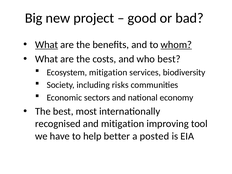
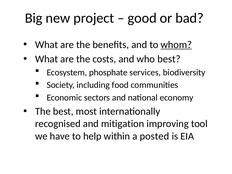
What at (47, 45) underline: present -> none
Ecosystem mitigation: mitigation -> phosphate
risks: risks -> food
better: better -> within
